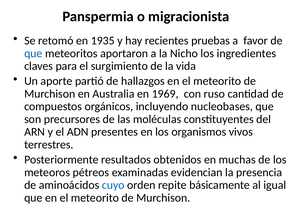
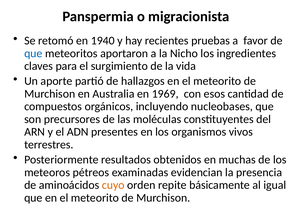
1935: 1935 -> 1940
ruso: ruso -> esos
cuyo colour: blue -> orange
